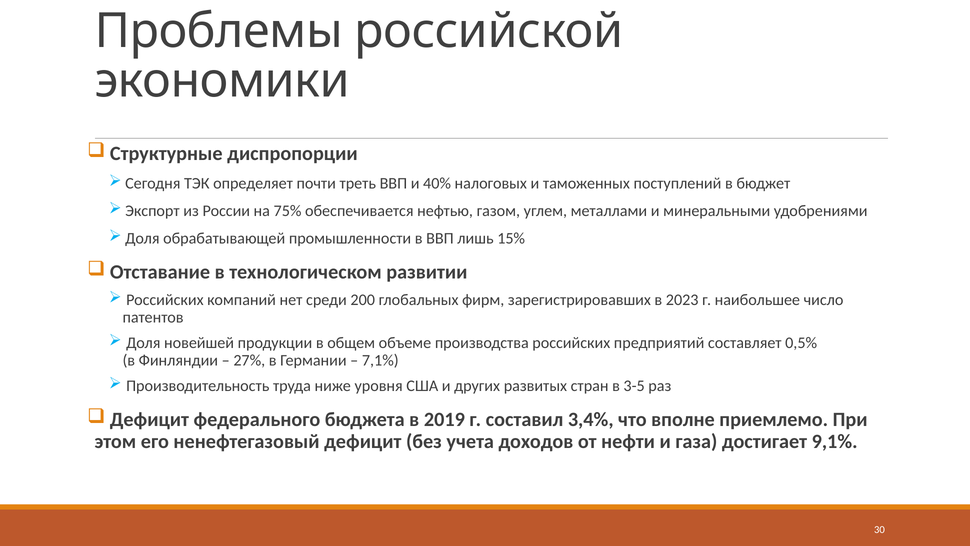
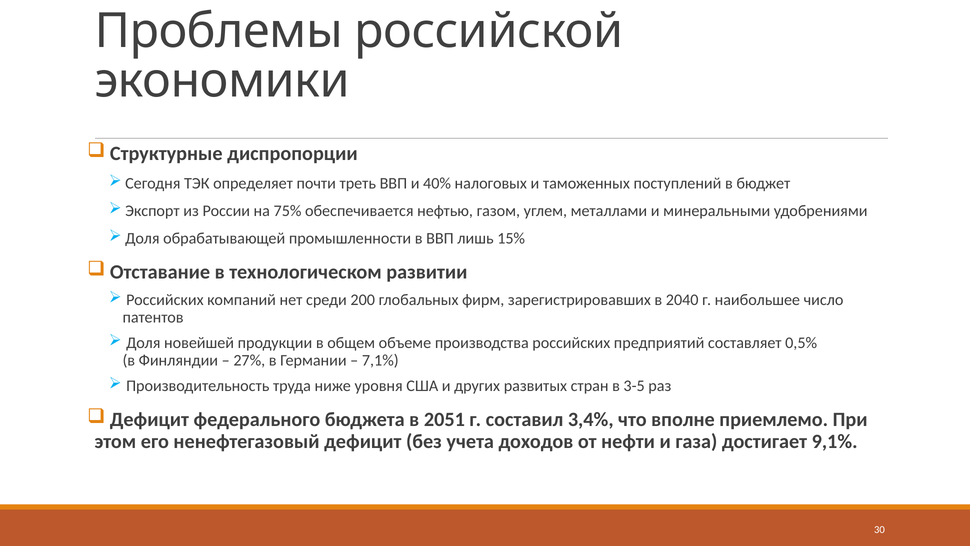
2023: 2023 -> 2040
2019: 2019 -> 2051
